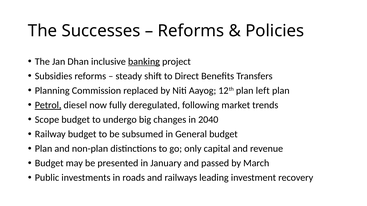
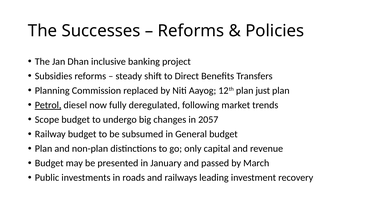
banking underline: present -> none
left: left -> just
2040: 2040 -> 2057
